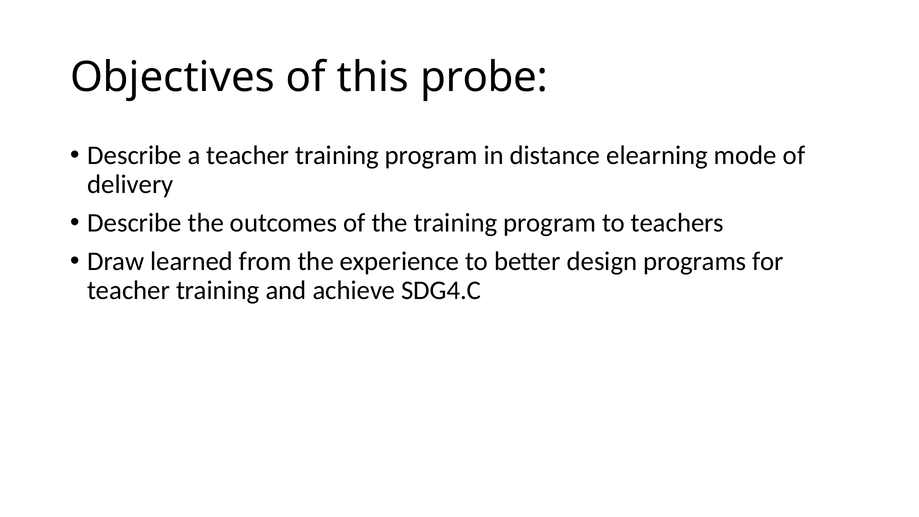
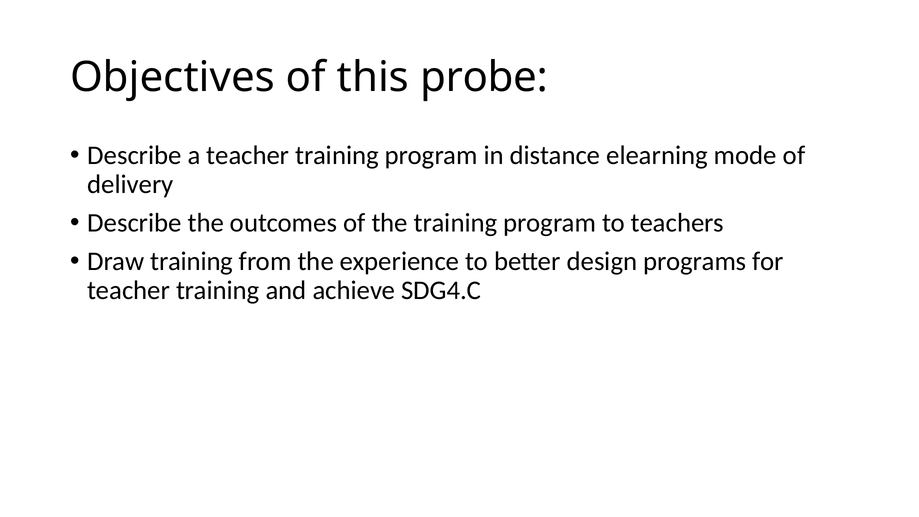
Draw learned: learned -> training
